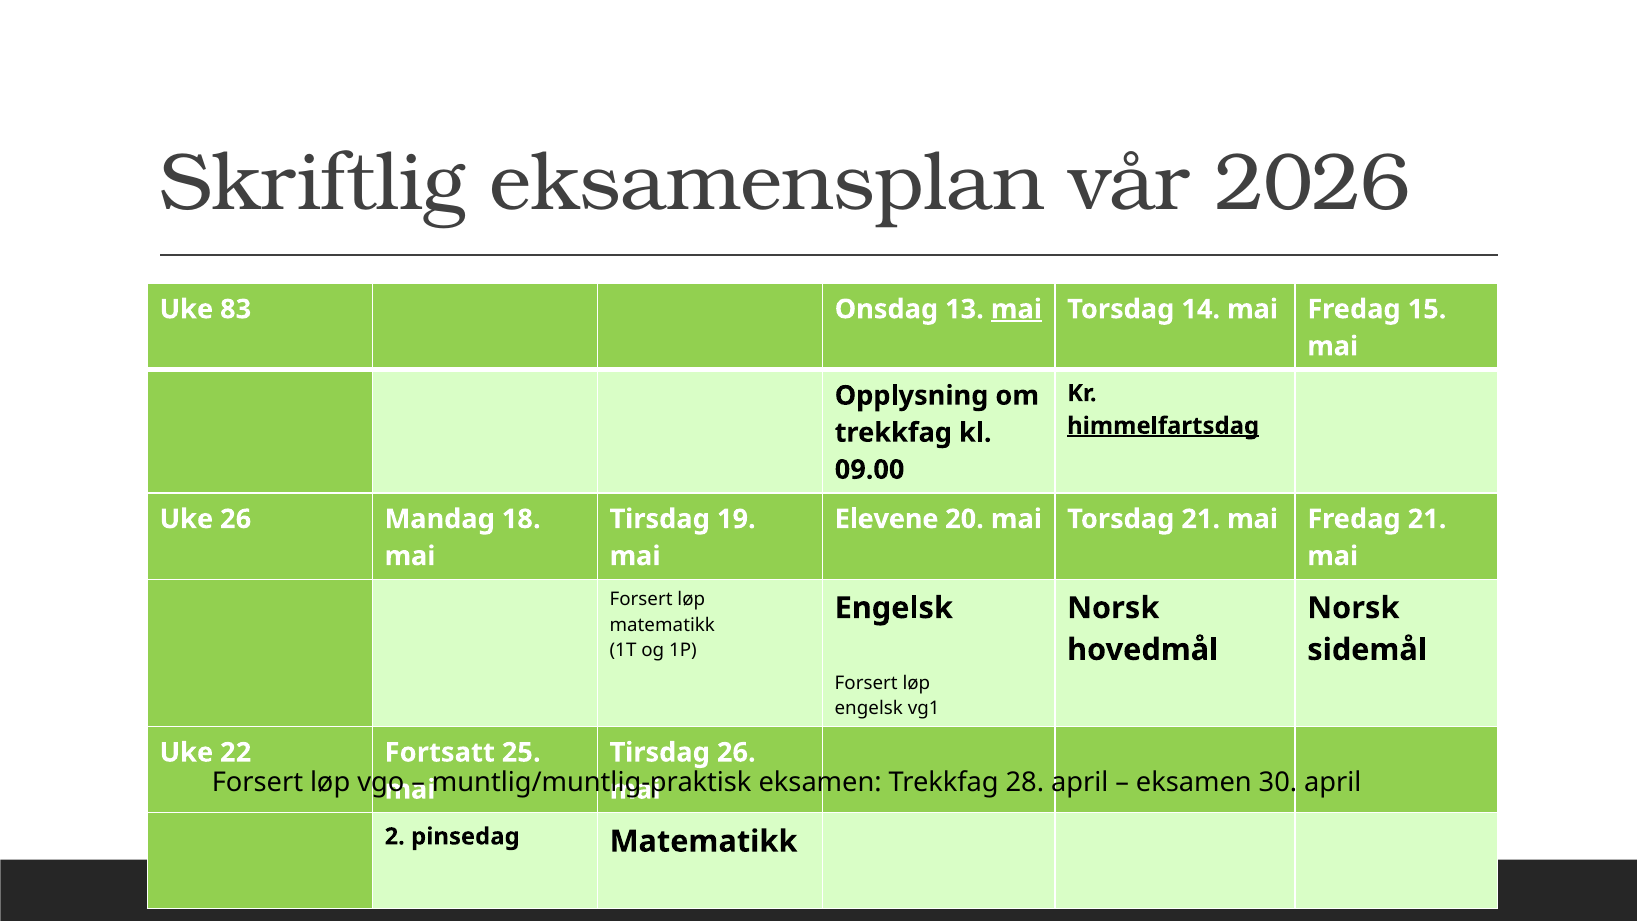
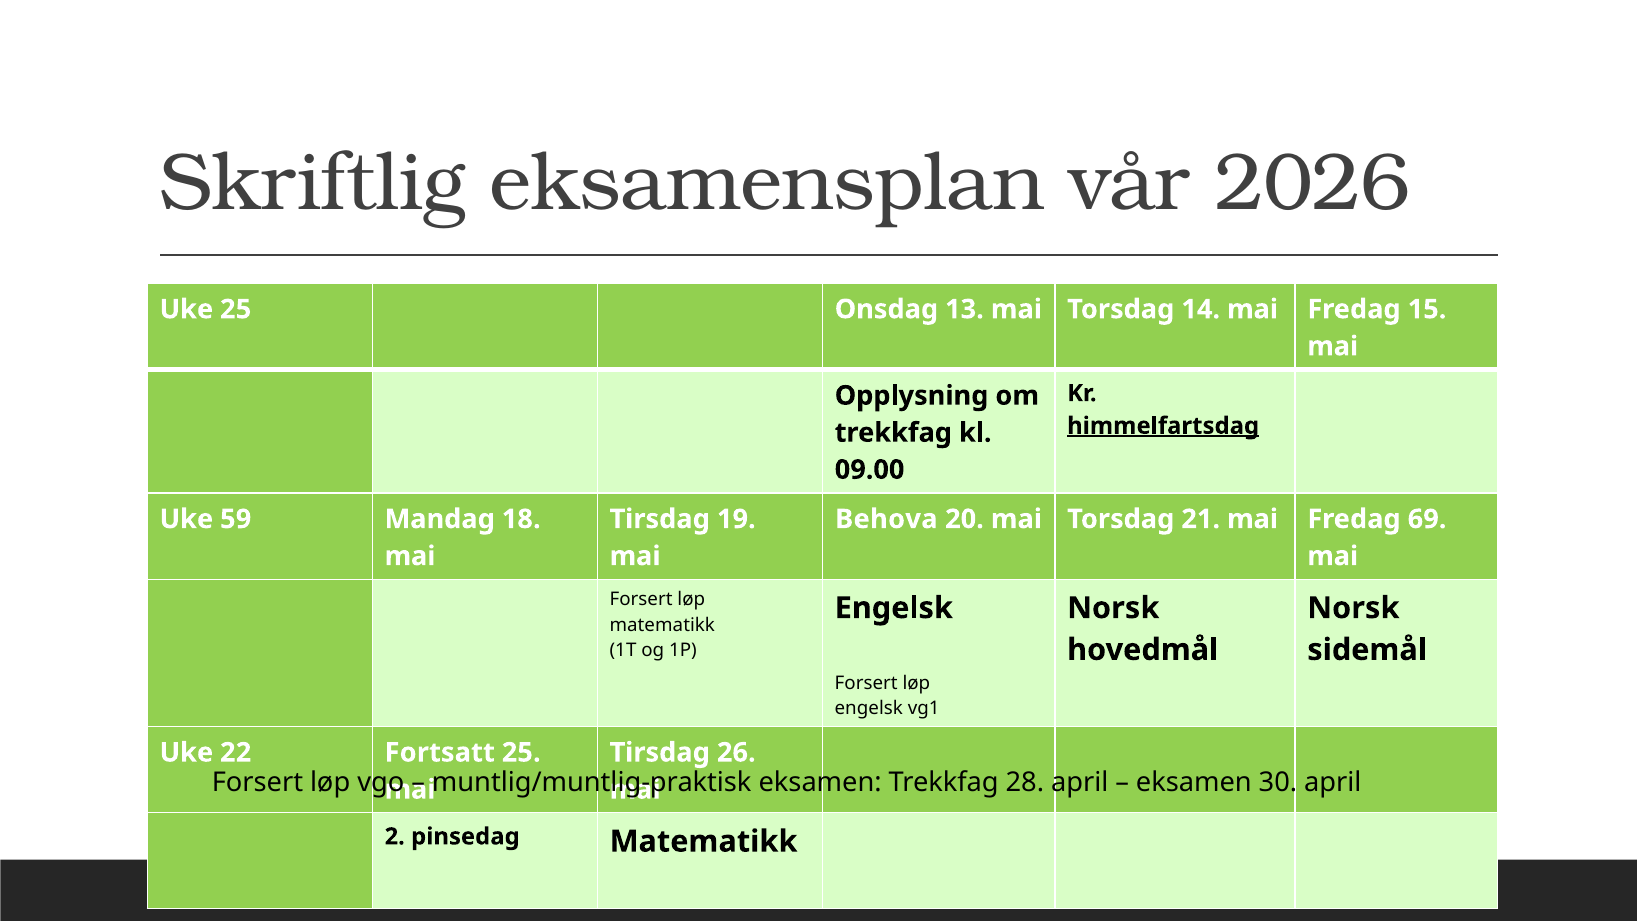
Uke 83: 83 -> 25
mai at (1016, 309) underline: present -> none
Uke 26: 26 -> 59
Elevene: Elevene -> Behova
Fredag 21: 21 -> 69
